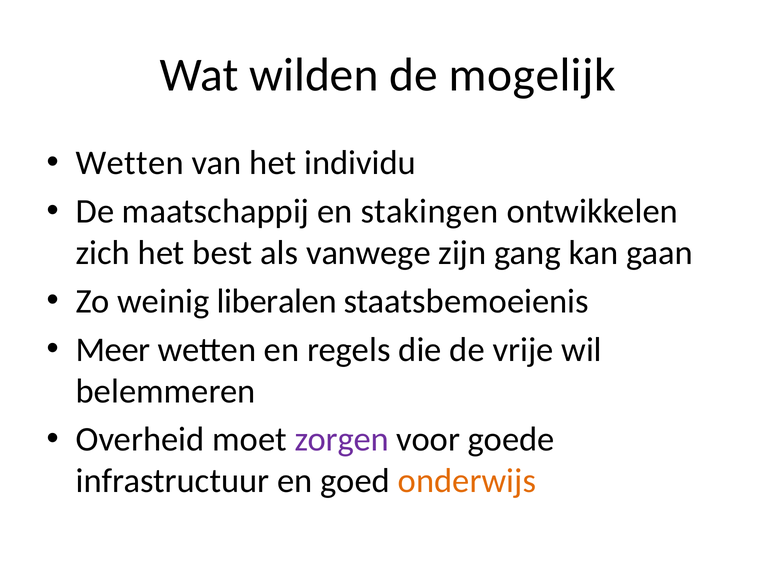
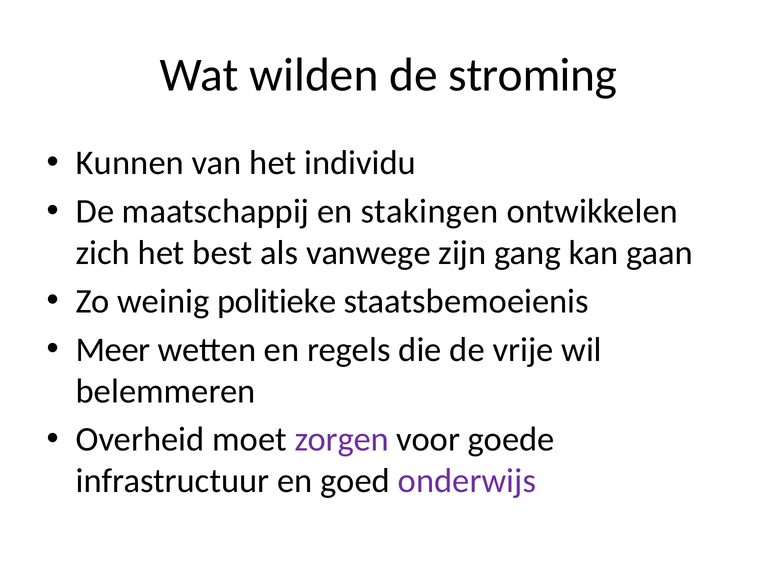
mogelijk: mogelijk -> stroming
Wetten at (130, 163): Wetten -> Kunnen
liberalen: liberalen -> politieke
onderwijs colour: orange -> purple
